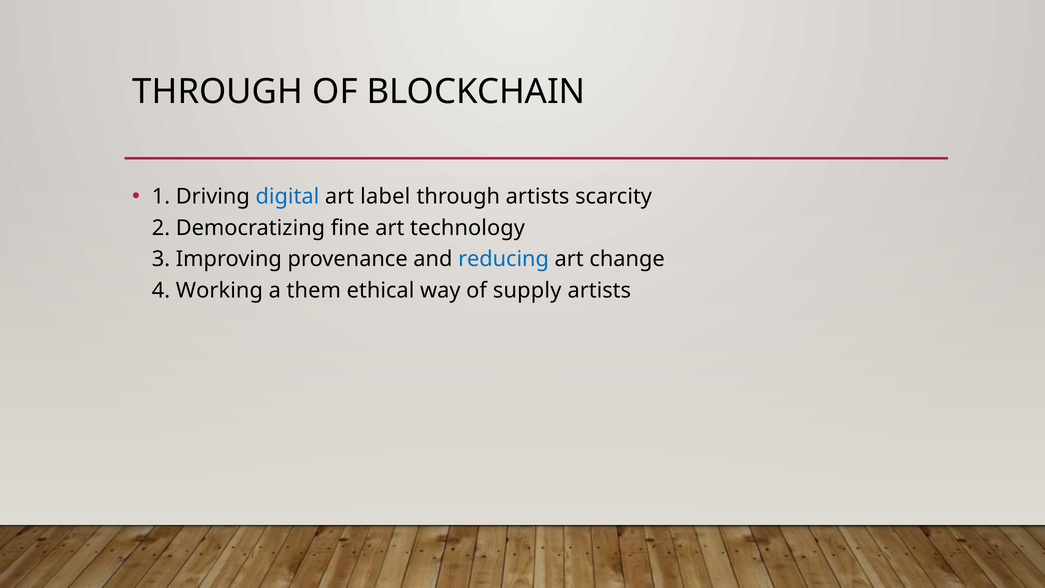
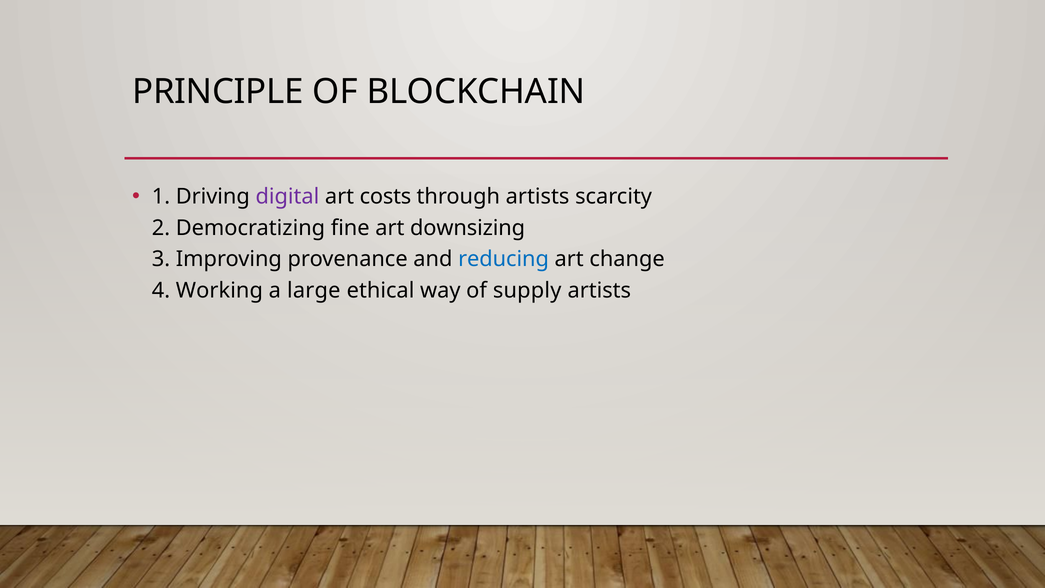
THROUGH at (218, 92): THROUGH -> PRINCIPLE
digital colour: blue -> purple
label: label -> costs
technology: technology -> downsizing
them: them -> large
